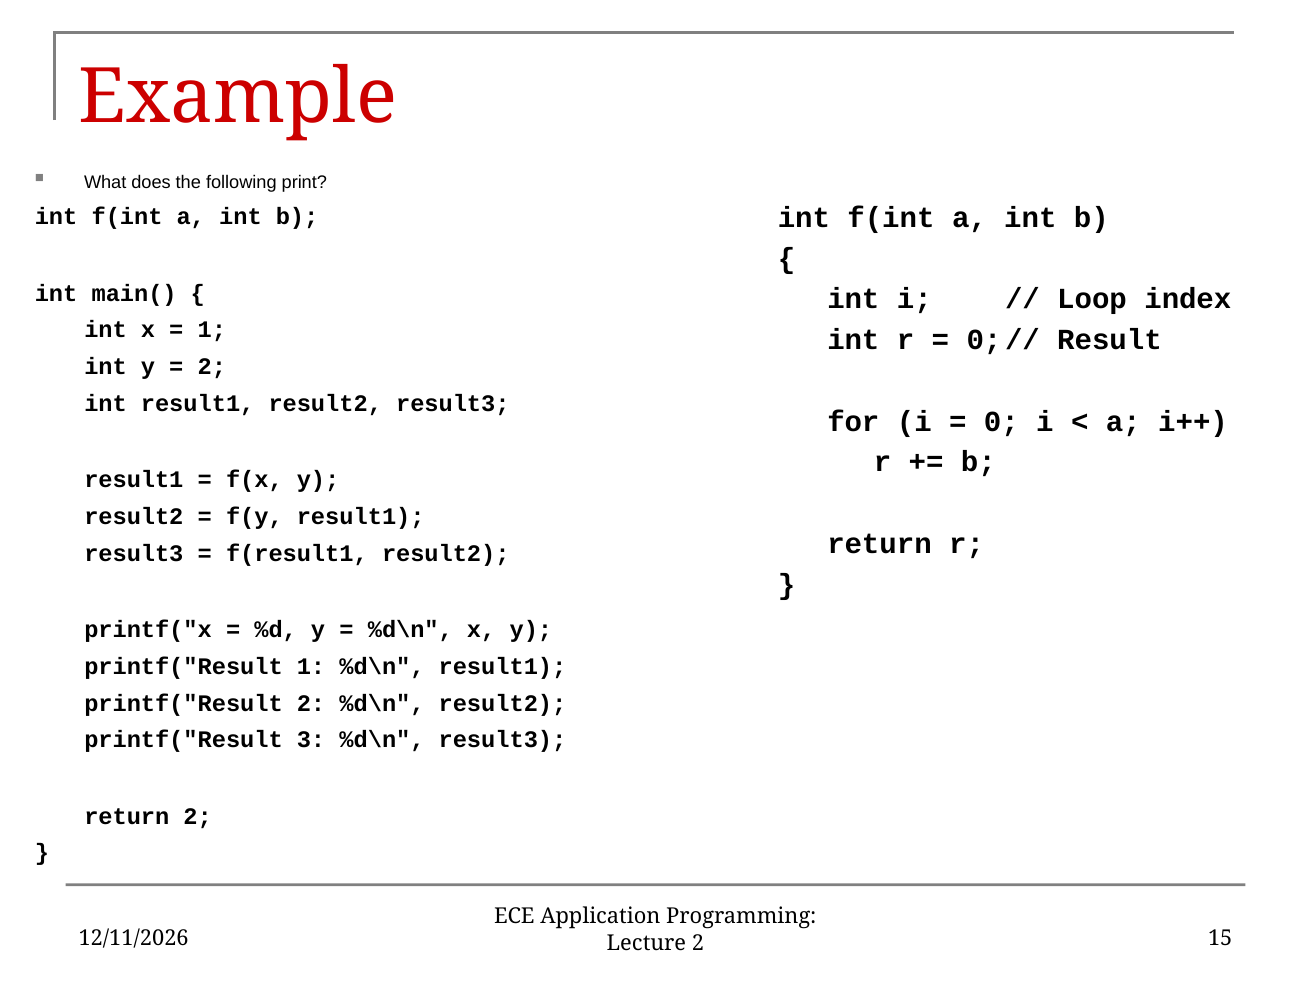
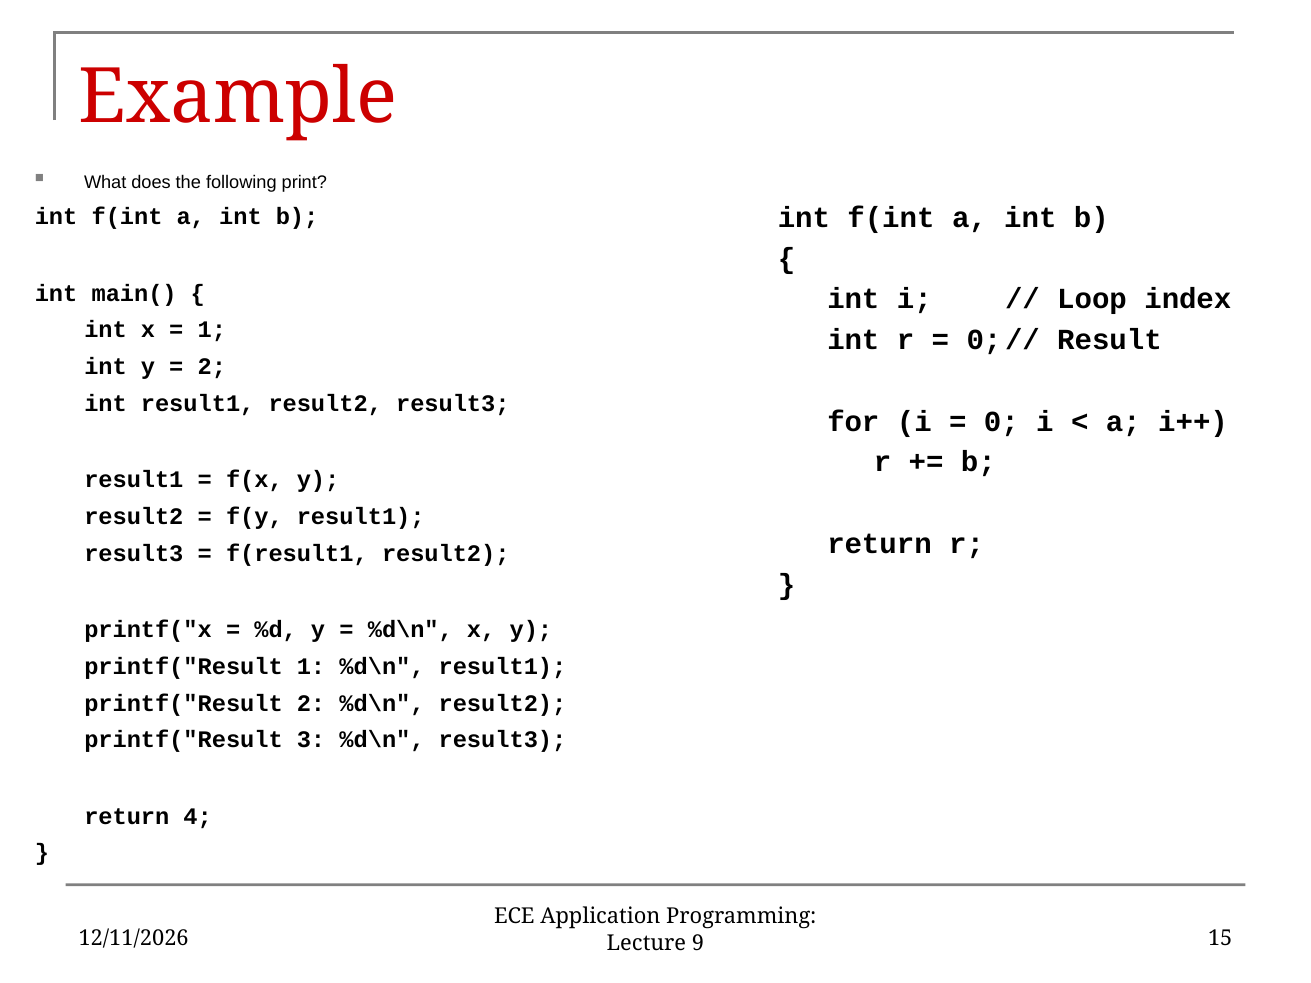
return 2: 2 -> 4
Lecture 2: 2 -> 9
